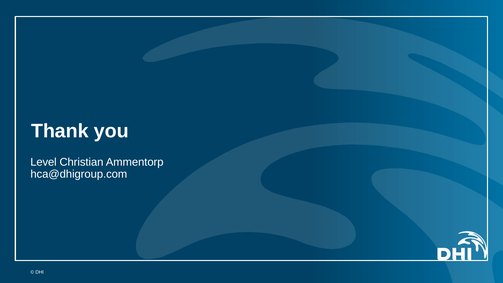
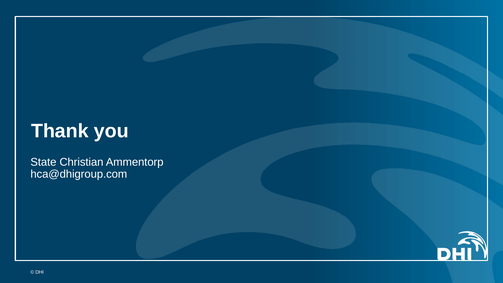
Level: Level -> State
